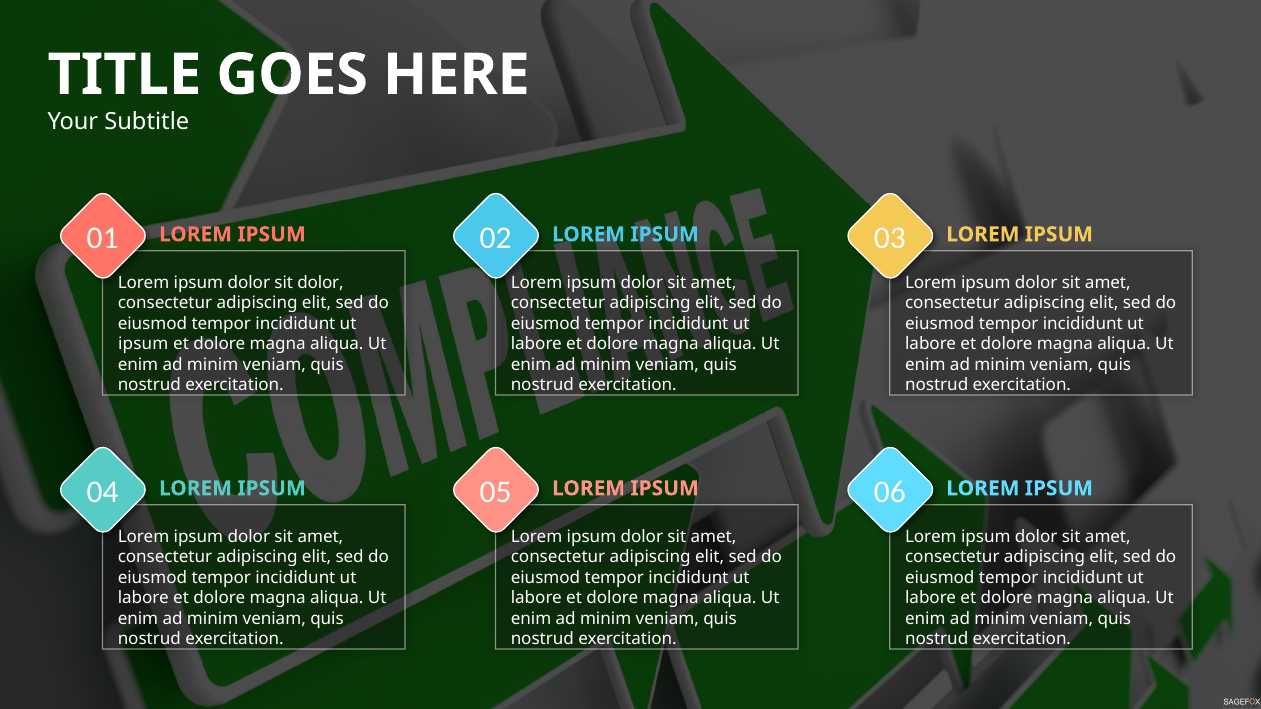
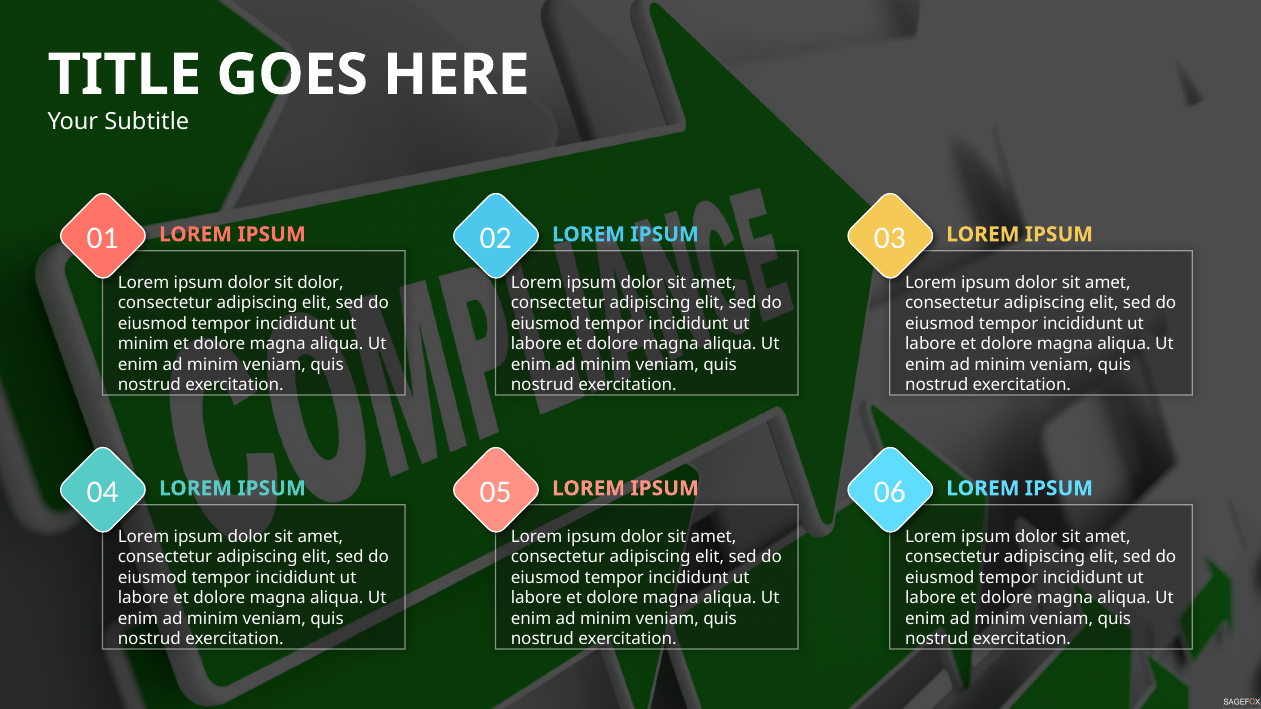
ipsum at (143, 344): ipsum -> minim
